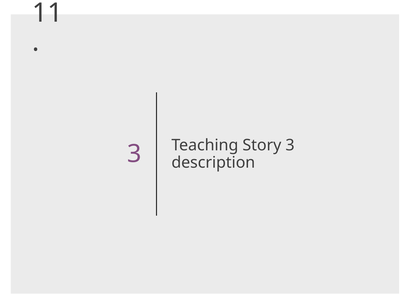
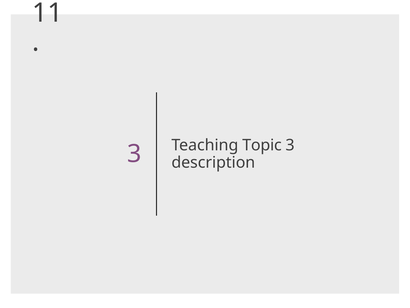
Story: Story -> Topic
